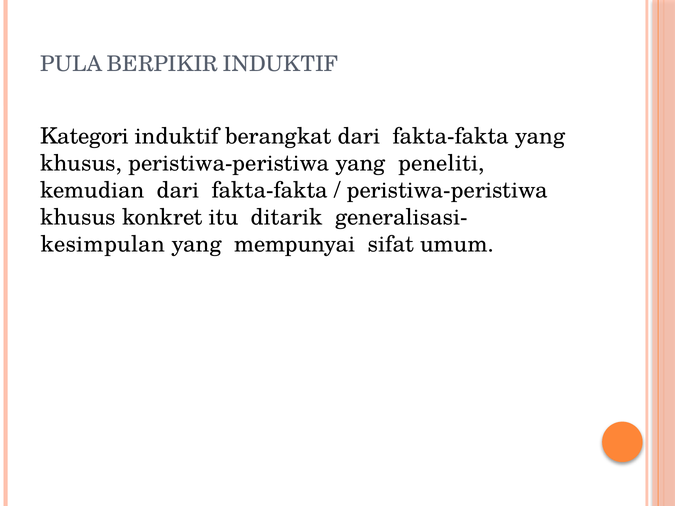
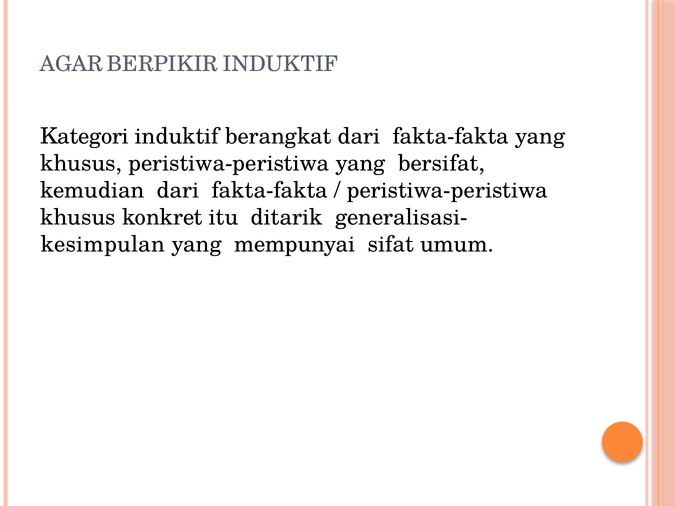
PULA: PULA -> AGAR
peneliti: peneliti -> bersifat
